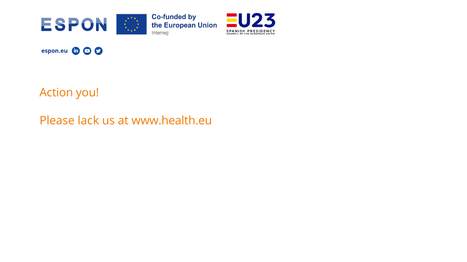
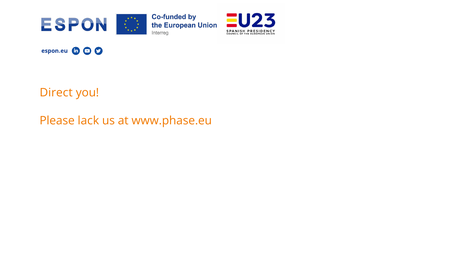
Action: Action -> Direct
www.health.eu: www.health.eu -> www.phase.eu
